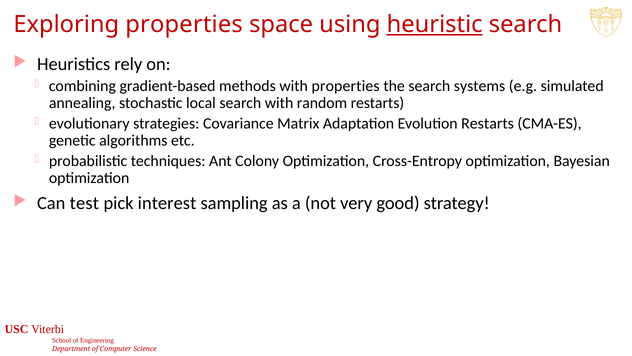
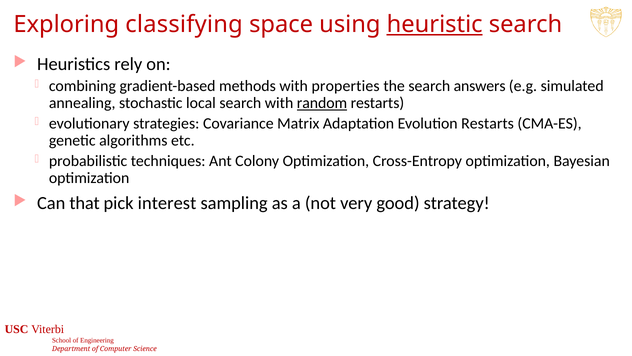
Exploring properties: properties -> classifying
systems: systems -> answers
random underline: none -> present
test: test -> that
